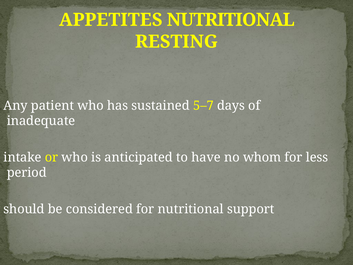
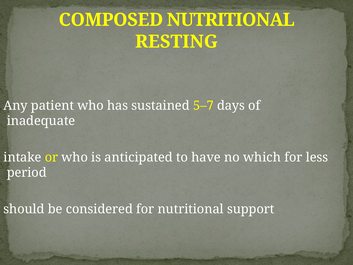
APPETITES: APPETITES -> COMPOSED
whom: whom -> which
